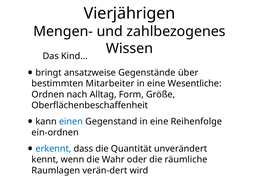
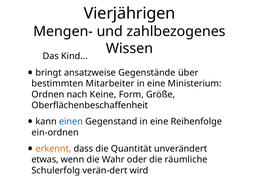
Wesentliche: Wesentliche -> Ministerium
Alltag: Alltag -> Keine
erkennt colour: blue -> orange
kennt: kennt -> etwas
Raumlagen: Raumlagen -> Schulerfolg
